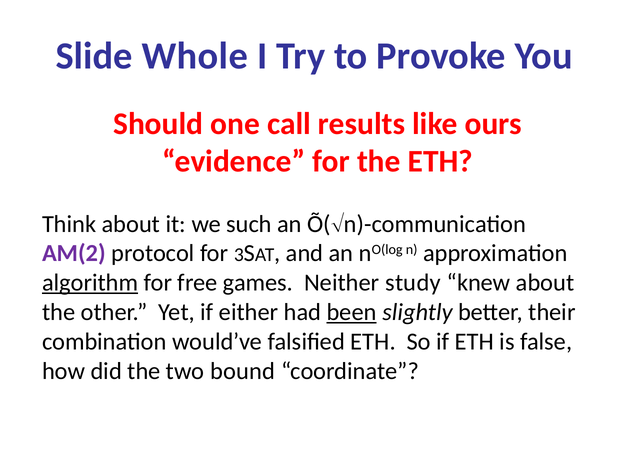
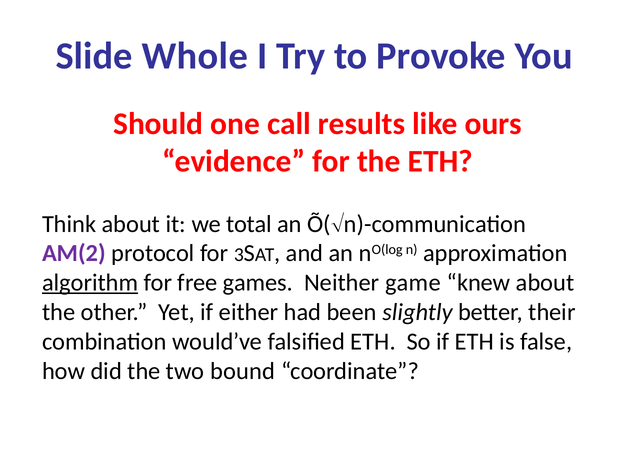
such: such -> total
study: study -> game
been underline: present -> none
